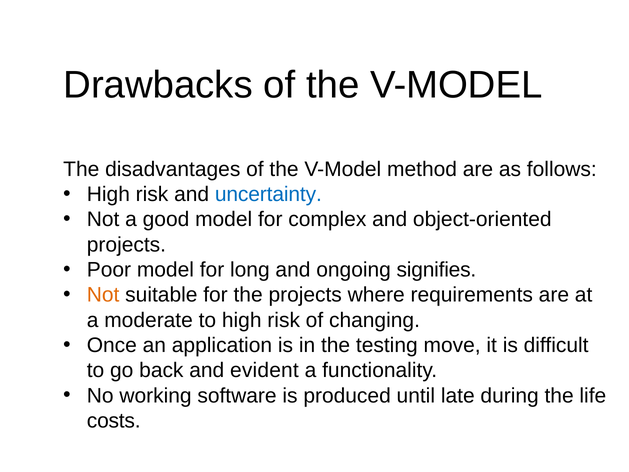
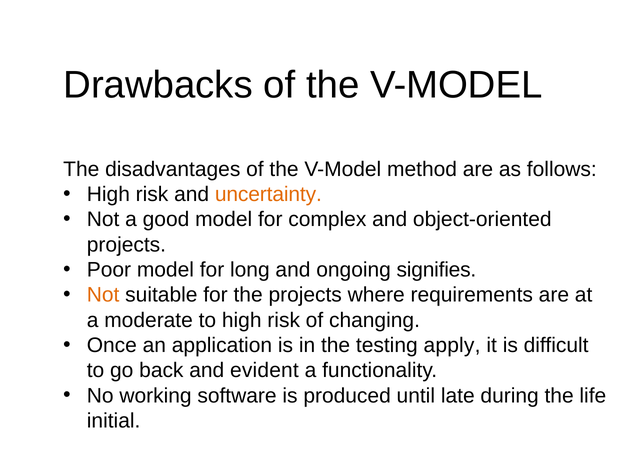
uncertainty colour: blue -> orange
move: move -> apply
costs: costs -> initial
